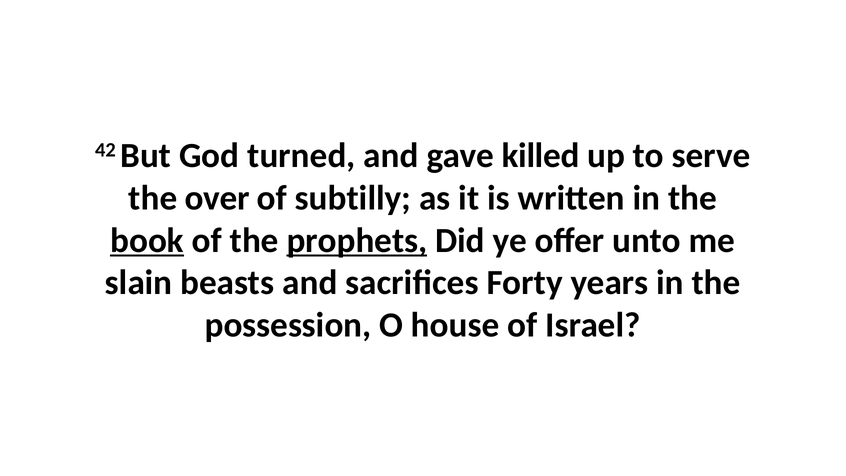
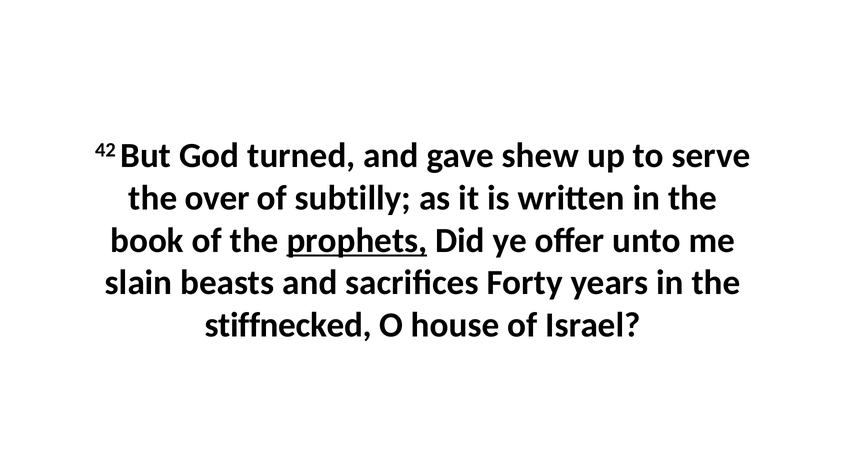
killed: killed -> shew
book underline: present -> none
possession: possession -> stiffnecked
